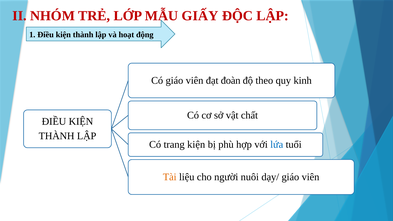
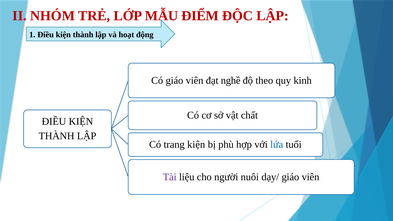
GIẤY: GIẤY -> ĐIỂM
đoàn: đoàn -> nghề
Tài colour: orange -> purple
